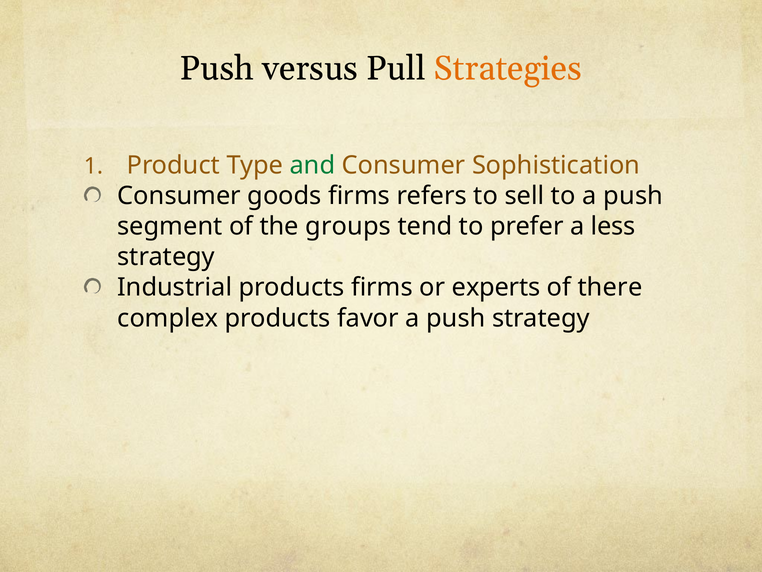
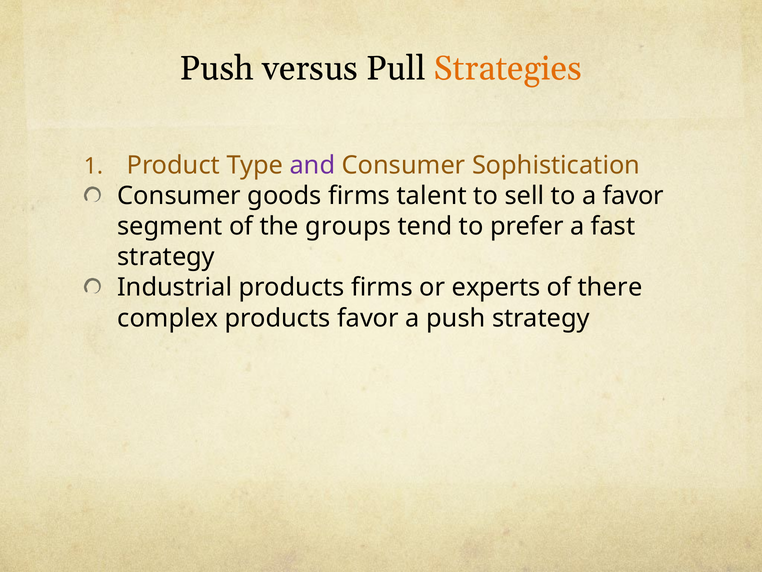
and colour: green -> purple
refers: refers -> talent
to a push: push -> favor
less: less -> fast
